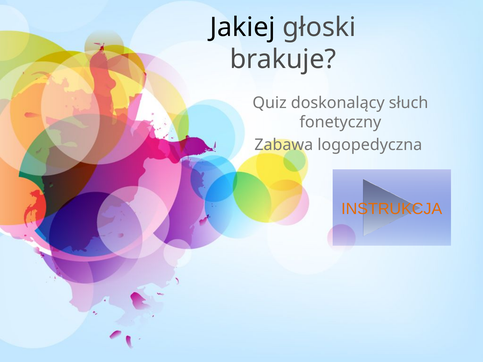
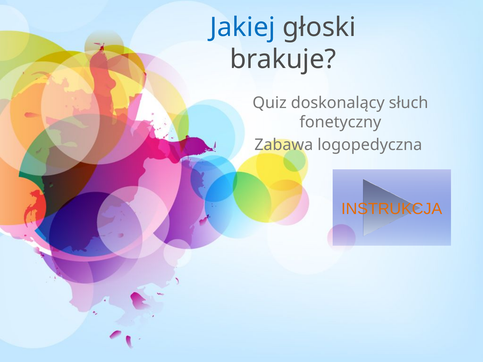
Jakiej colour: black -> blue
